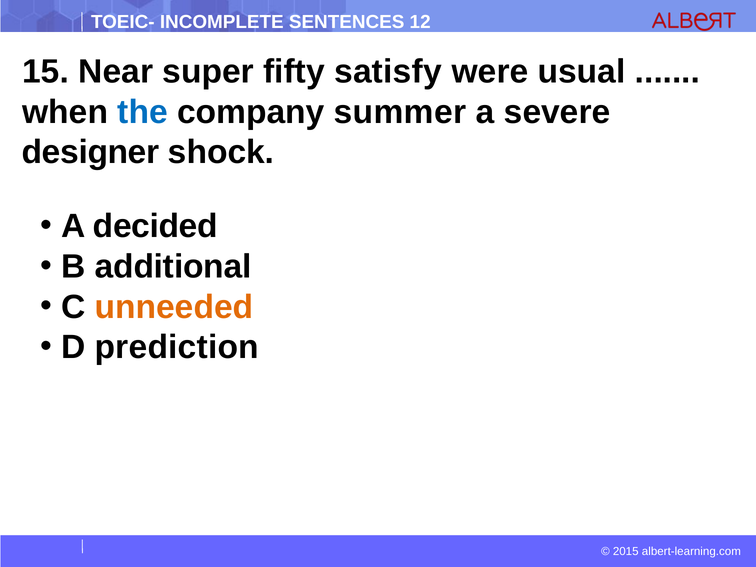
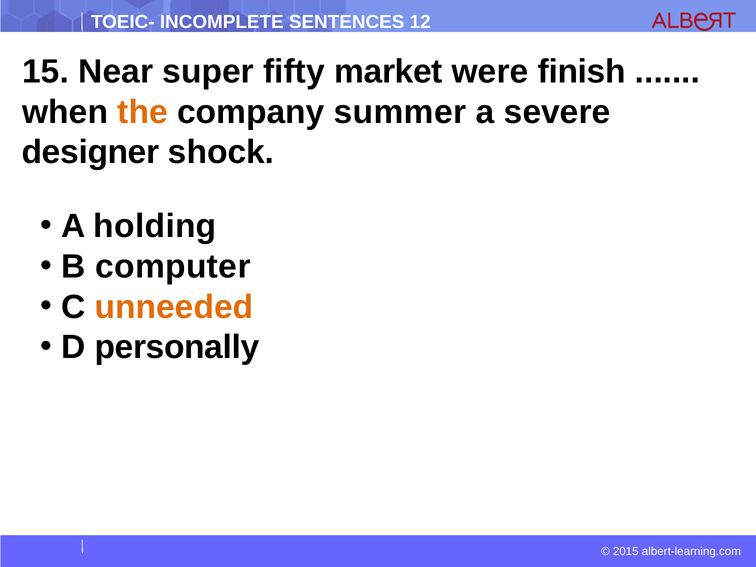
satisfy: satisfy -> market
usual: usual -> finish
the colour: blue -> orange
decided: decided -> holding
additional: additional -> computer
prediction: prediction -> personally
